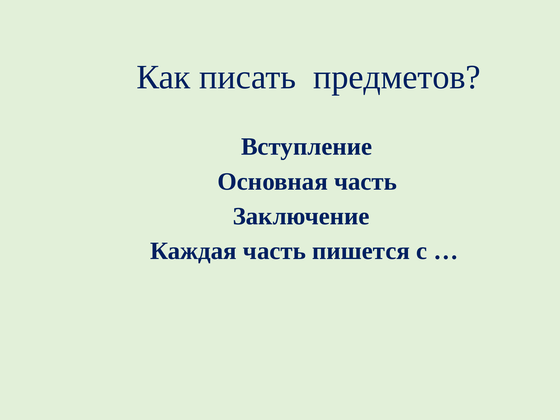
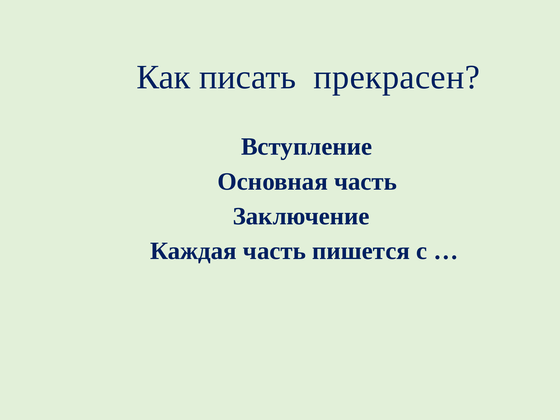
предметов: предметов -> прекрасен
